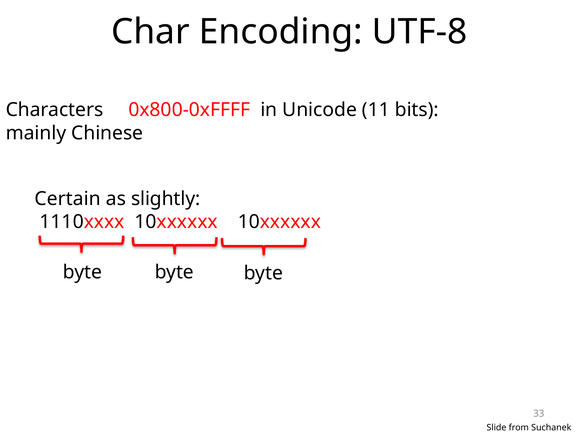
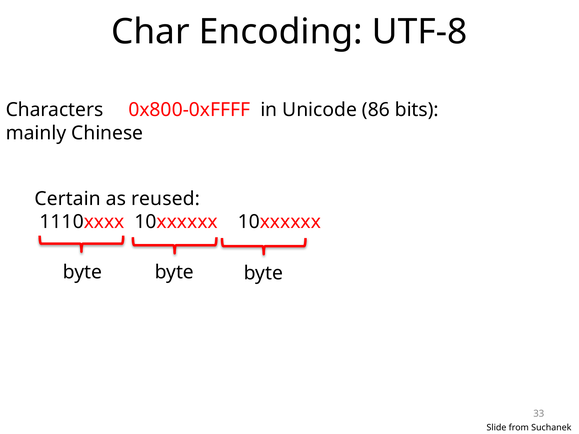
11: 11 -> 86
slightly: slightly -> reused
